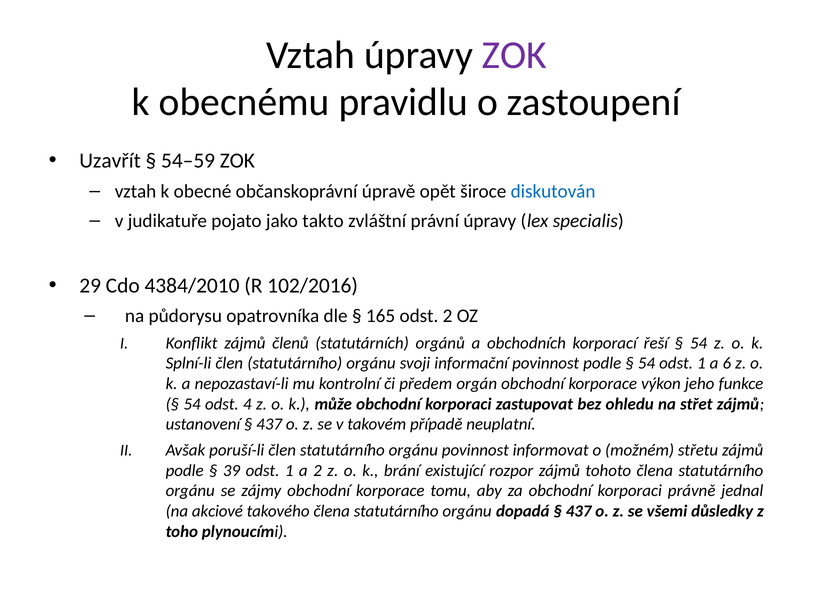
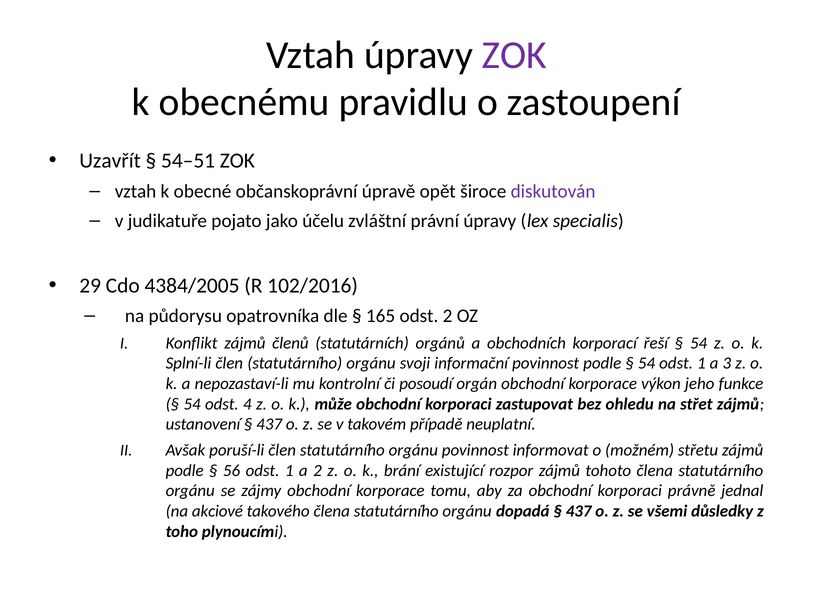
54–59: 54–59 -> 54–51
diskutován colour: blue -> purple
takto: takto -> účelu
4384/2010: 4384/2010 -> 4384/2005
6: 6 -> 3
předem: předem -> posoudí
39: 39 -> 56
